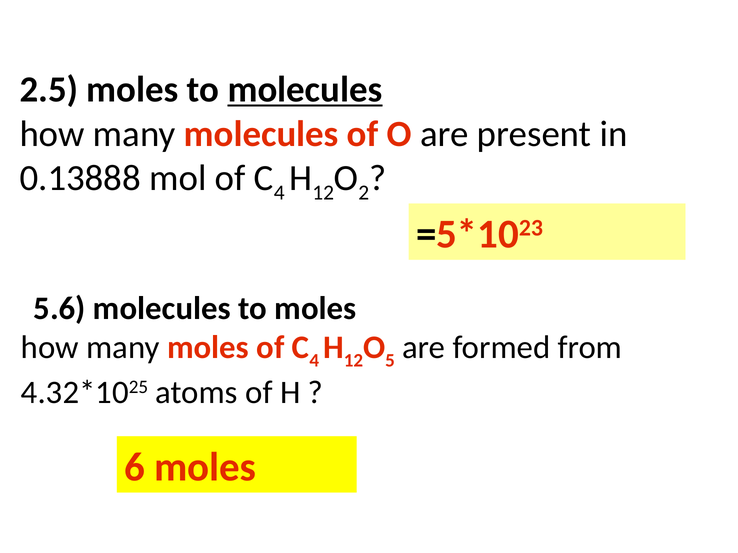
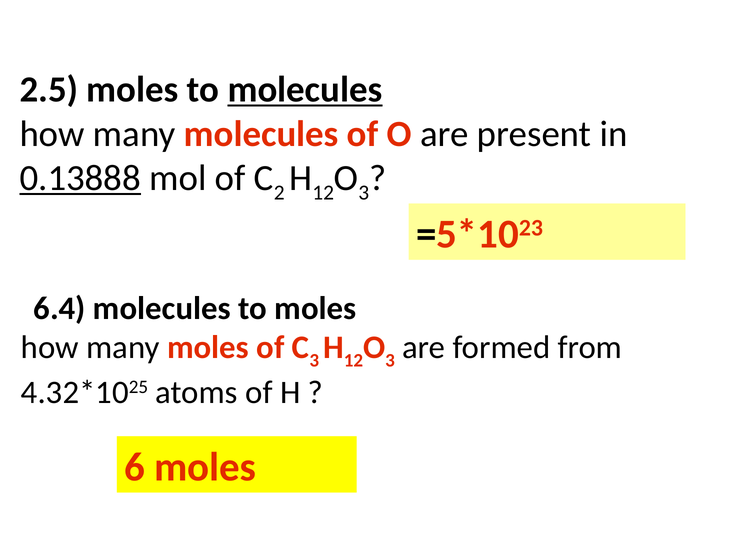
0.13888 underline: none -> present
4 at (279, 193): 4 -> 2
2 at (364, 193): 2 -> 3
5.6: 5.6 -> 6.4
4 at (314, 361): 4 -> 3
5 at (390, 361): 5 -> 3
